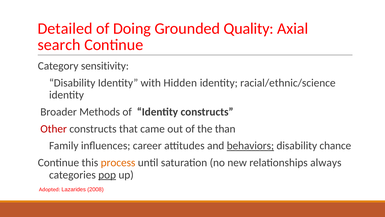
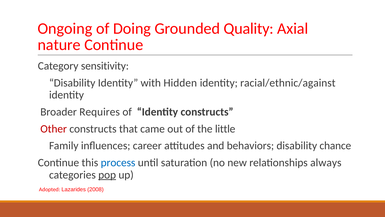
Detailed: Detailed -> Ongoing
search: search -> nature
racial/ethnic/science: racial/ethnic/science -> racial/ethnic/against
Methods: Methods -> Requires
than: than -> little
behaviors underline: present -> none
process colour: orange -> blue
